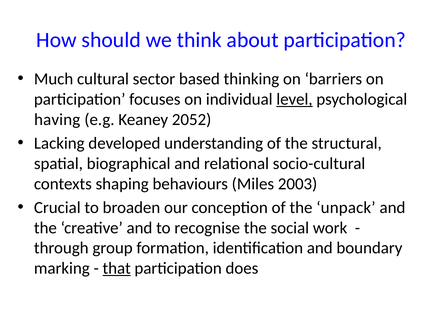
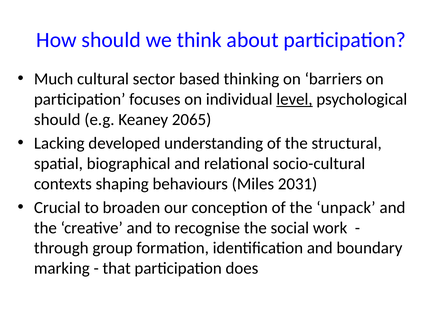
having at (57, 120): having -> should
2052: 2052 -> 2065
2003: 2003 -> 2031
that underline: present -> none
